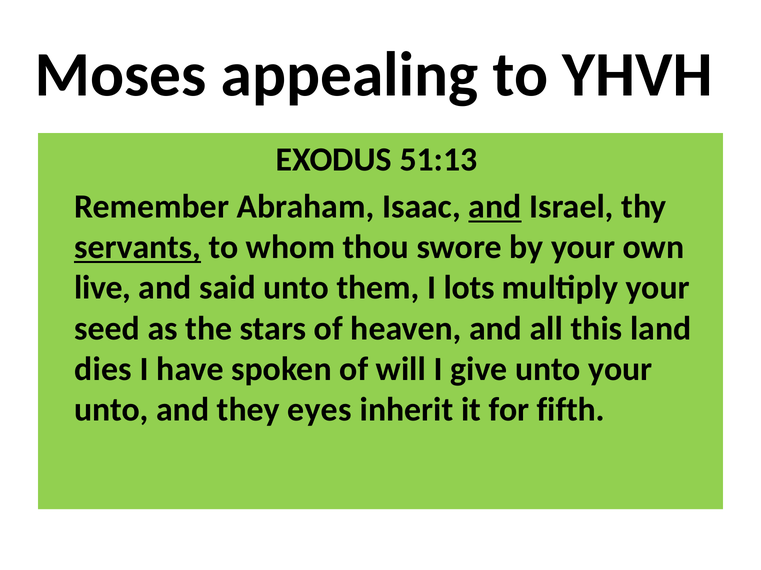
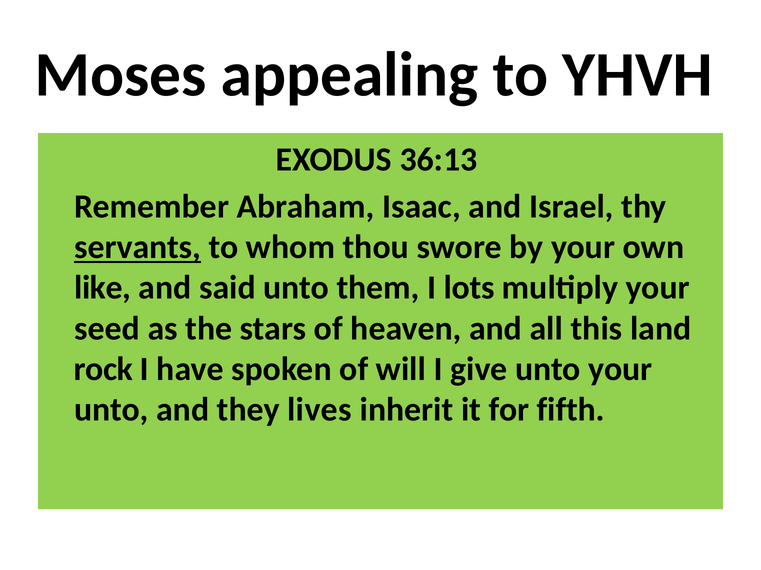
51:13: 51:13 -> 36:13
and at (495, 207) underline: present -> none
live: live -> like
dies: dies -> rock
eyes: eyes -> lives
